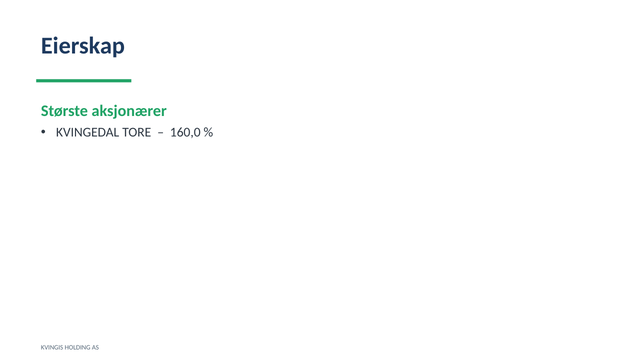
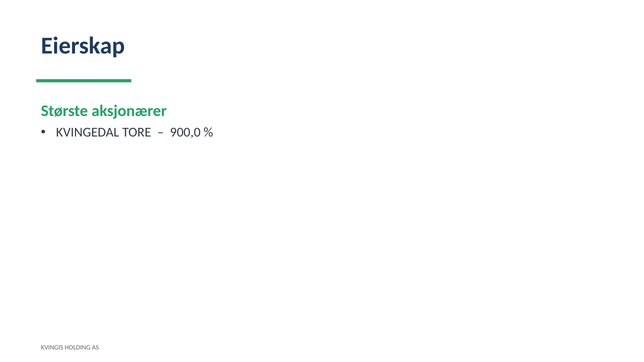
160,0: 160,0 -> 900,0
